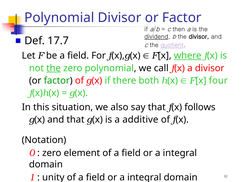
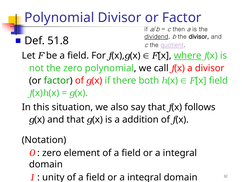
17.7: 17.7 -> 51.8
the at (54, 68) underline: present -> none
four at (218, 80): four -> field
additive: additive -> addition
